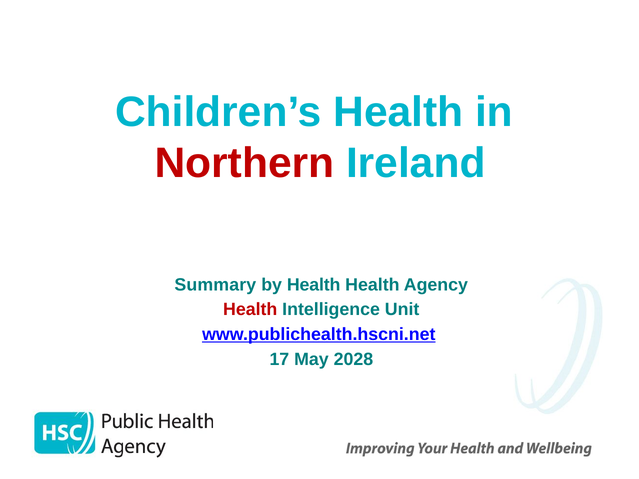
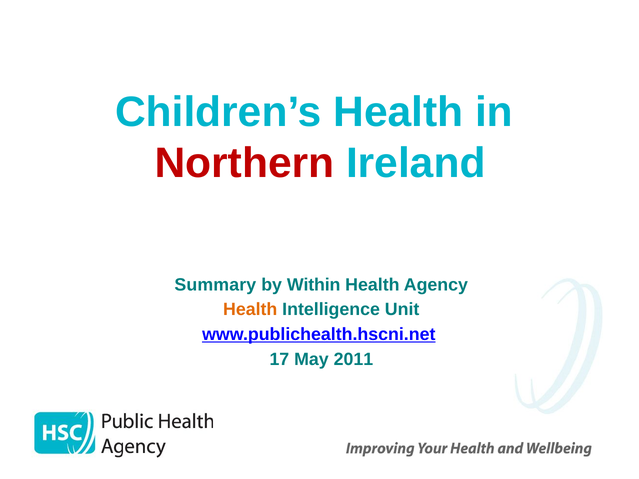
by Health: Health -> Within
Health at (250, 310) colour: red -> orange
2028: 2028 -> 2011
